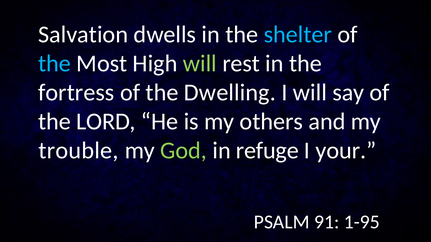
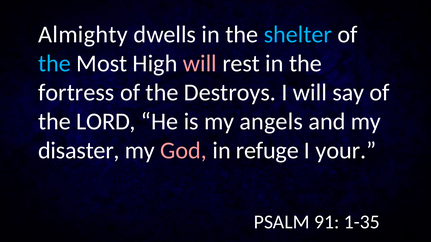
Salvation: Salvation -> Almighty
will at (200, 64) colour: light green -> pink
Dwelling: Dwelling -> Destroys
others: others -> angels
trouble: trouble -> disaster
God colour: light green -> pink
1-95: 1-95 -> 1-35
